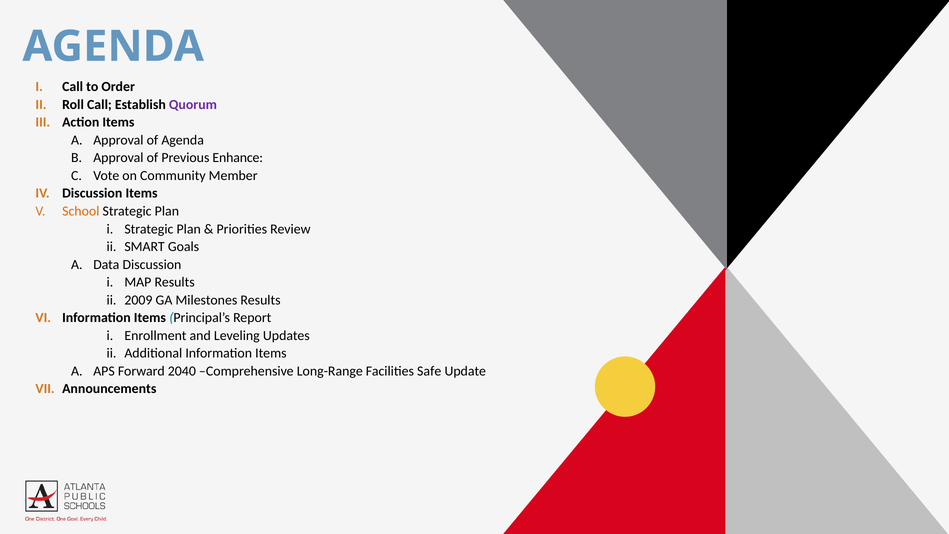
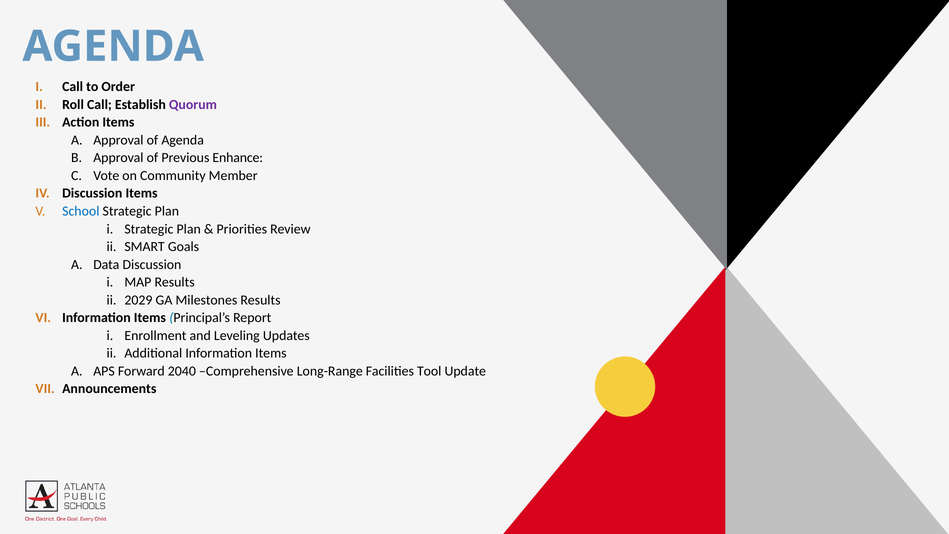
School colour: orange -> blue
2009: 2009 -> 2029
Safe: Safe -> Tool
